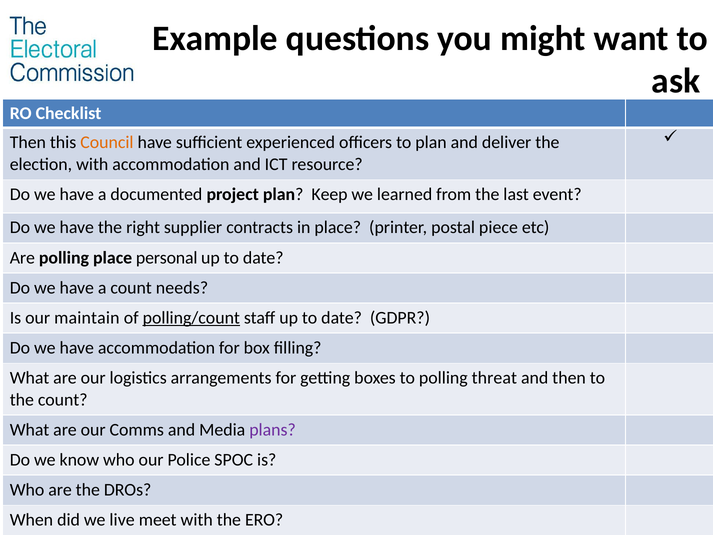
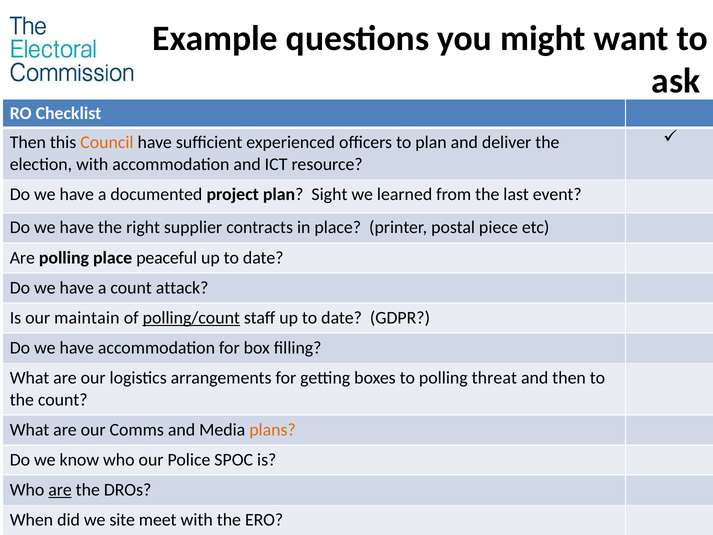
Keep: Keep -> Sight
personal: personal -> peaceful
needs: needs -> attack
plans colour: purple -> orange
are at (60, 490) underline: none -> present
live: live -> site
